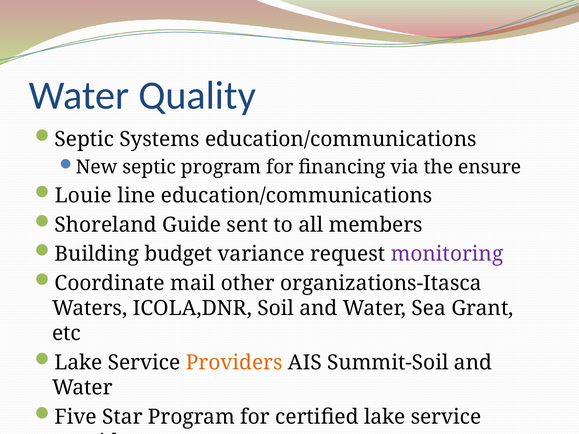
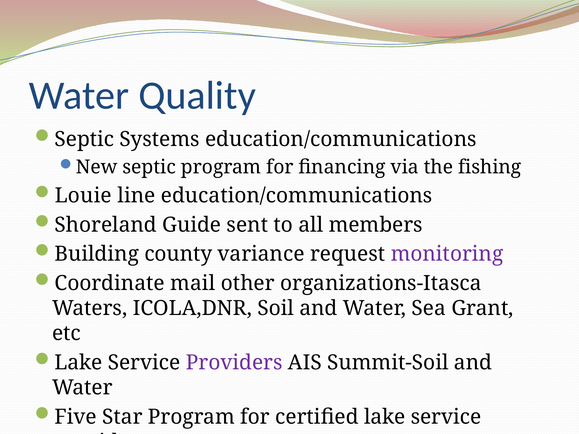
ensure: ensure -> fishing
budget: budget -> county
Providers at (234, 363) colour: orange -> purple
